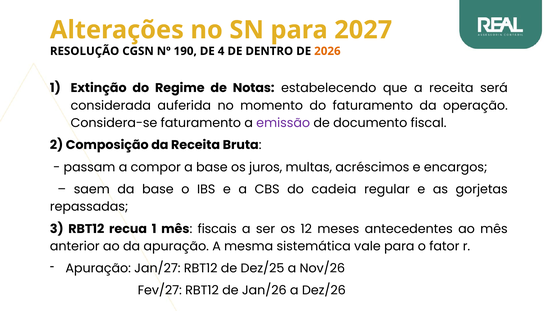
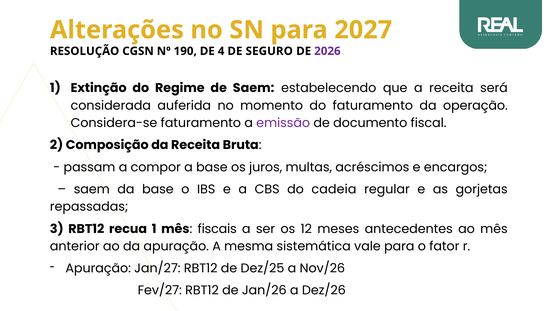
DENTRO: DENTRO -> SEGURO
2026 colour: orange -> purple
de Notas: Notas -> Saem
